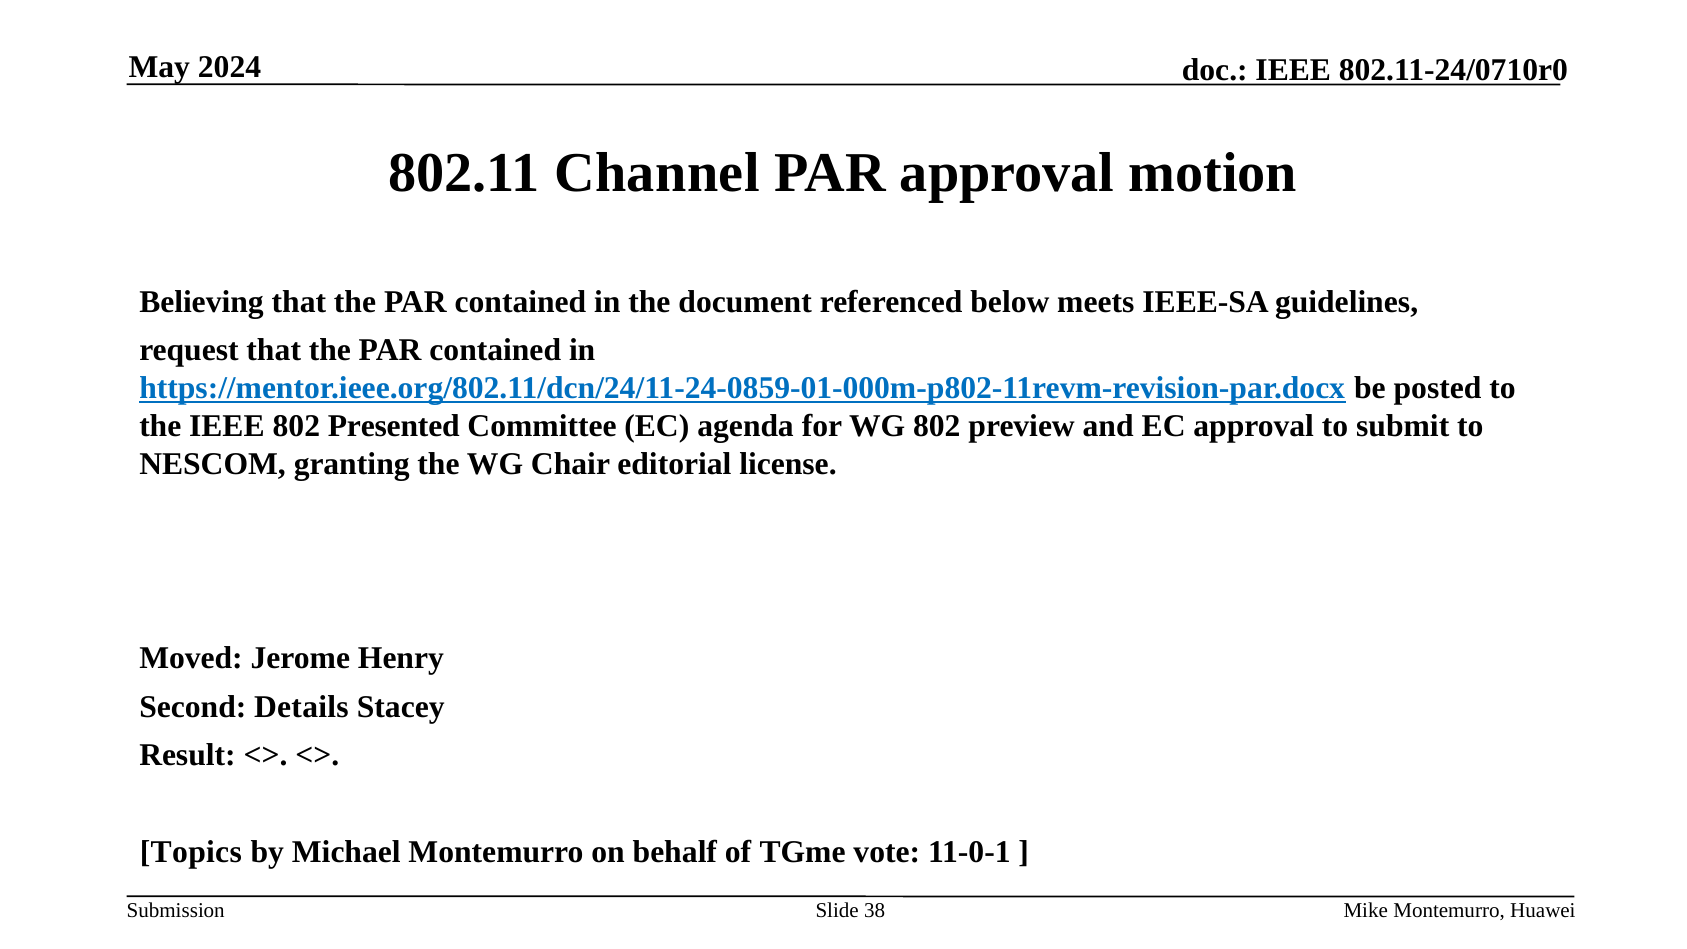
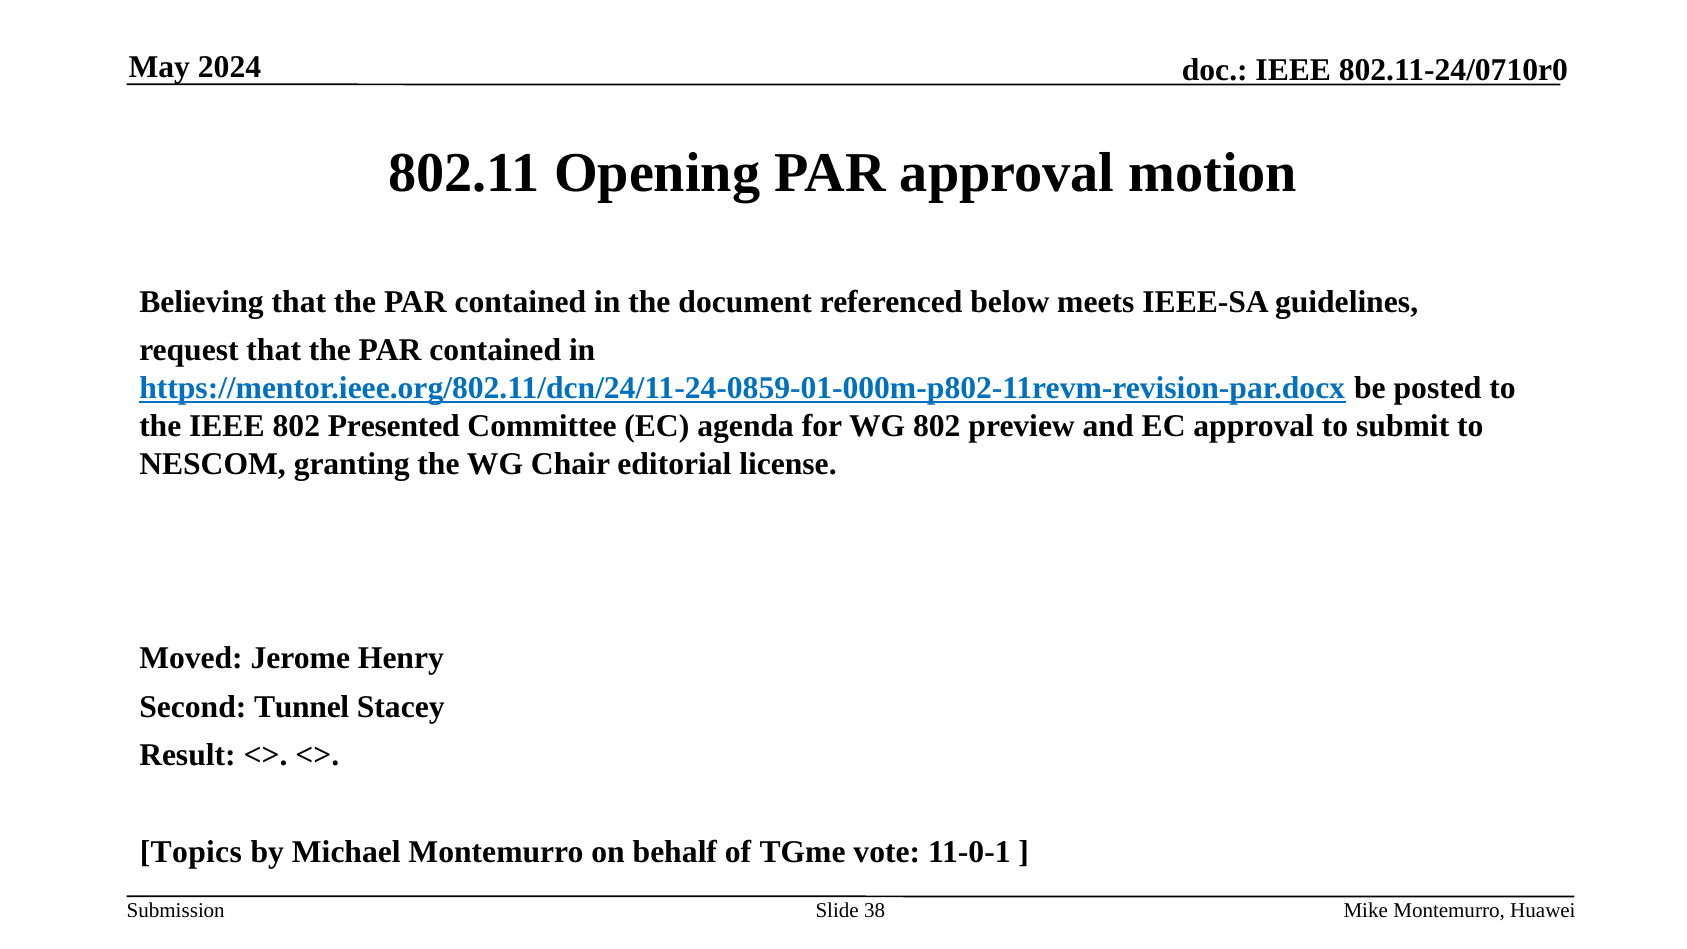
Channel: Channel -> Opening
Details: Details -> Tunnel
